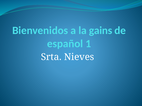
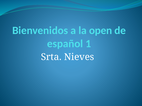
gains: gains -> open
